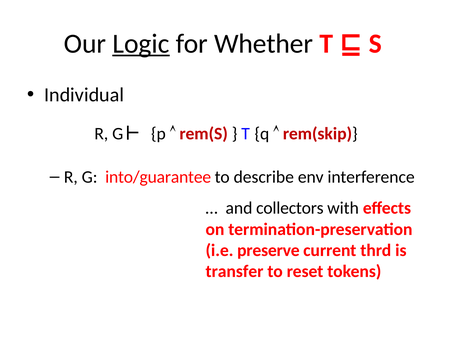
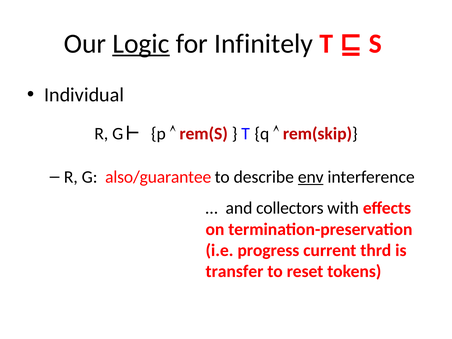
Whether: Whether -> Infinitely
into/guarantee: into/guarantee -> also/guarantee
env underline: none -> present
preserve: preserve -> progress
